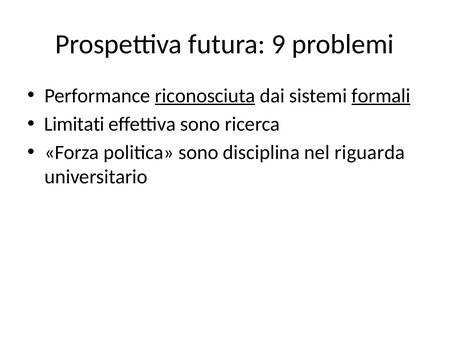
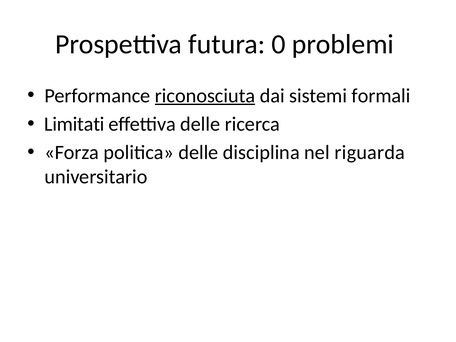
9: 9 -> 0
formali underline: present -> none
effettiva sono: sono -> delle
politica sono: sono -> delle
